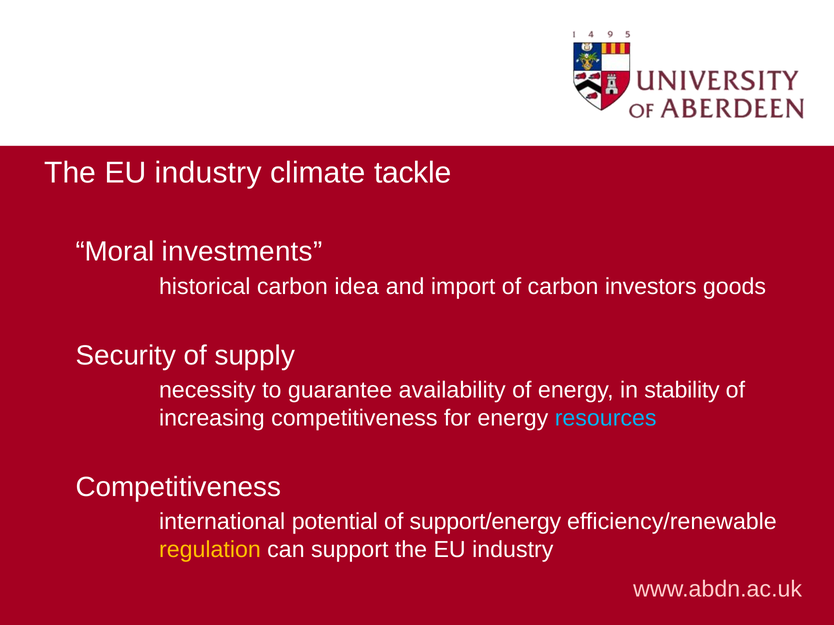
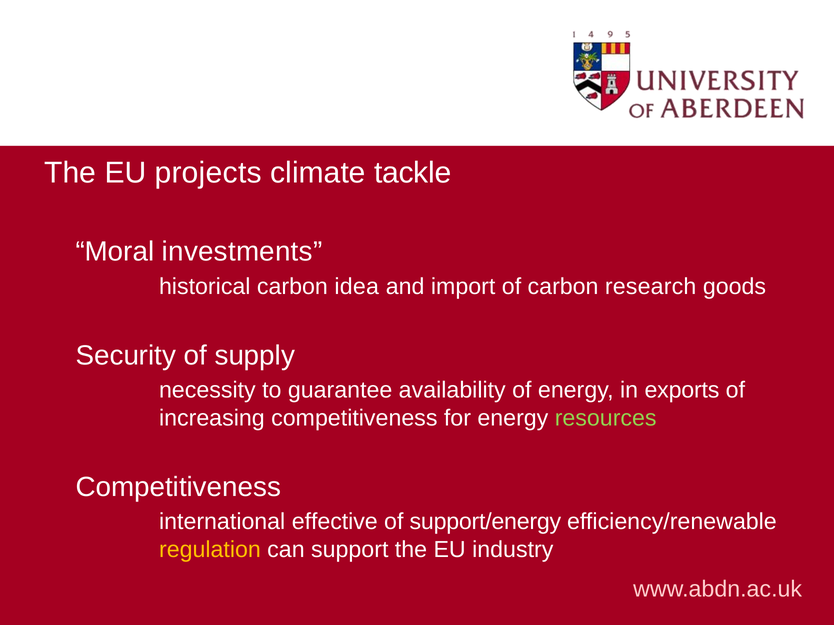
industry at (208, 173): industry -> projects
investors: investors -> research
stability: stability -> exports
resources colour: light blue -> light green
potential: potential -> effective
